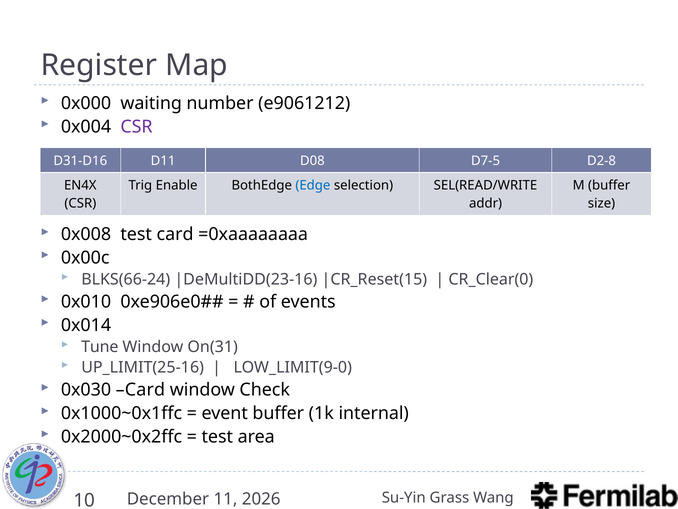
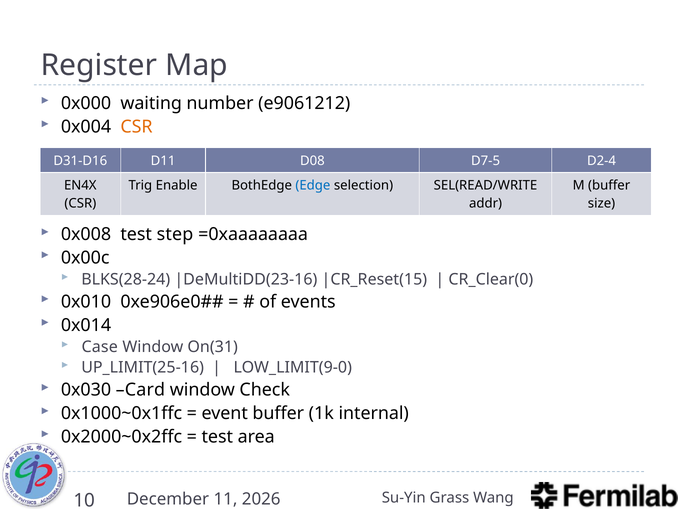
CSR at (136, 127) colour: purple -> orange
D2-8: D2-8 -> D2-4
test card: card -> step
BLKS(66-24: BLKS(66-24 -> BLKS(28-24
Tune: Tune -> Case
